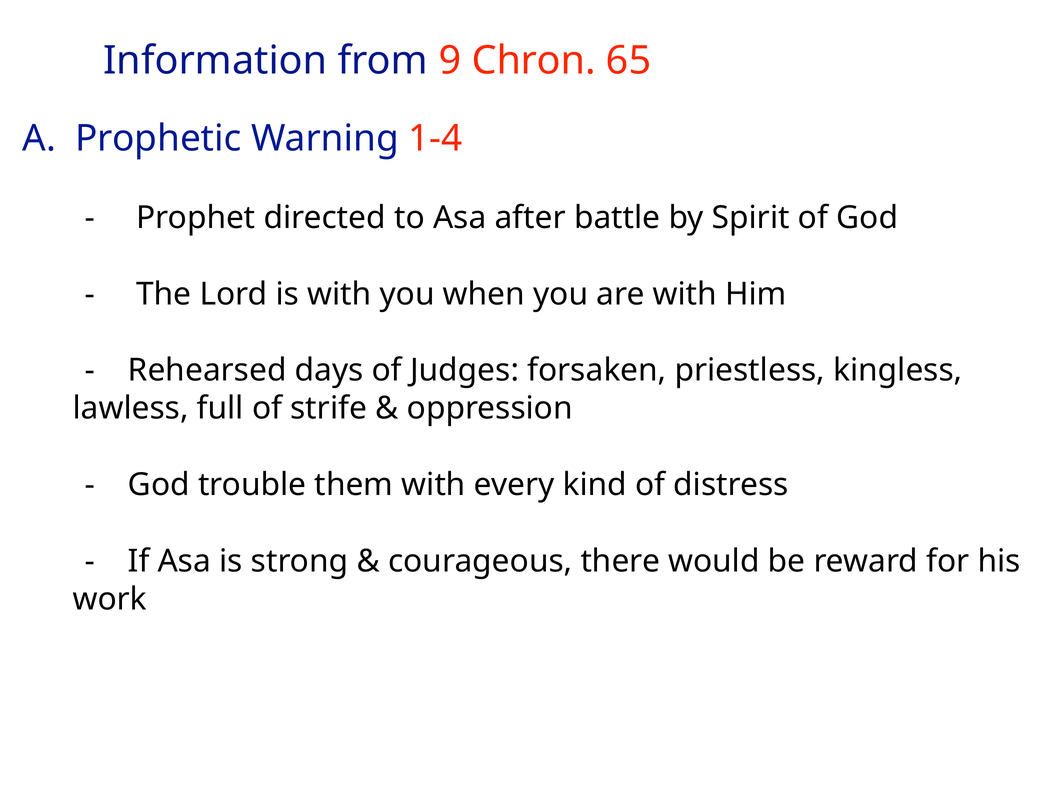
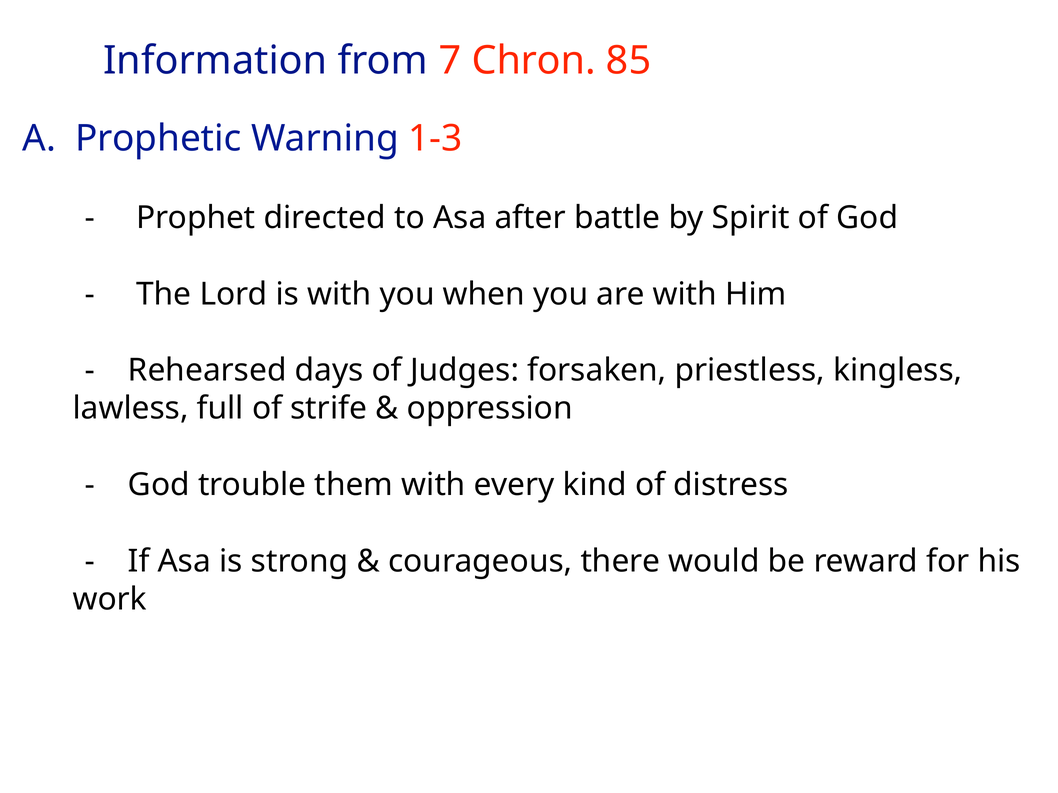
9: 9 -> 7
65: 65 -> 85
1-4: 1-4 -> 1-3
